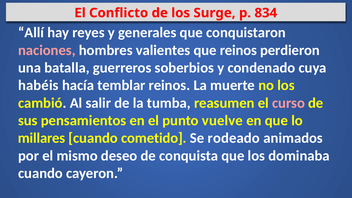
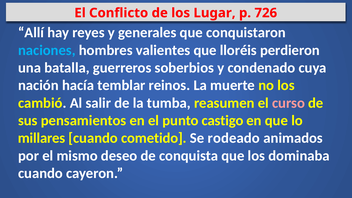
Surge: Surge -> Lugar
834: 834 -> 726
naciones colour: pink -> light blue
que reinos: reinos -> lloréis
habéis: habéis -> nación
vuelve: vuelve -> castigo
